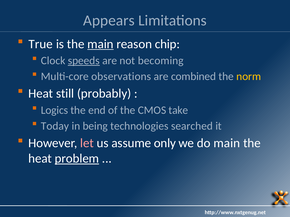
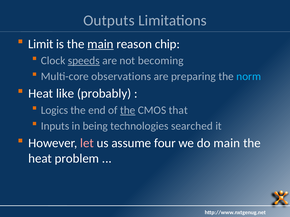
Appears: Appears -> Outputs
True: True -> Limit
combined: combined -> preparing
norm colour: yellow -> light blue
still: still -> like
the at (128, 110) underline: none -> present
take: take -> that
Today: Today -> Inputs
only: only -> four
problem underline: present -> none
